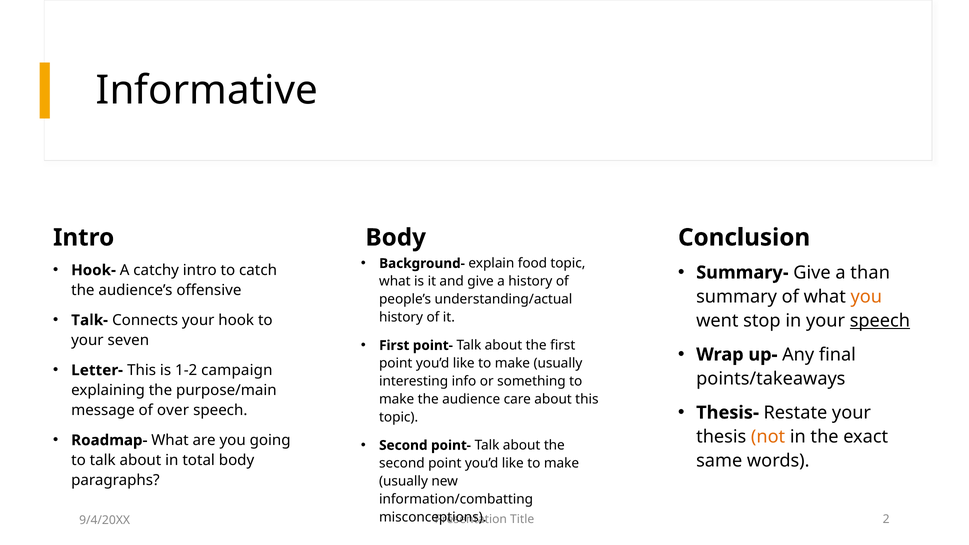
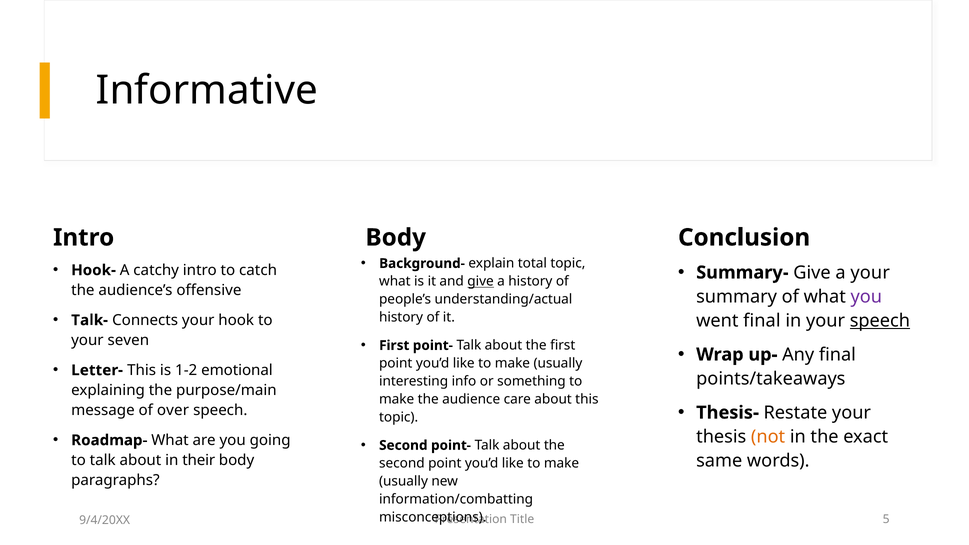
food: food -> total
a than: than -> your
give at (481, 281) underline: none -> present
you at (866, 297) colour: orange -> purple
went stop: stop -> final
campaign: campaign -> emotional
total: total -> their
2: 2 -> 5
